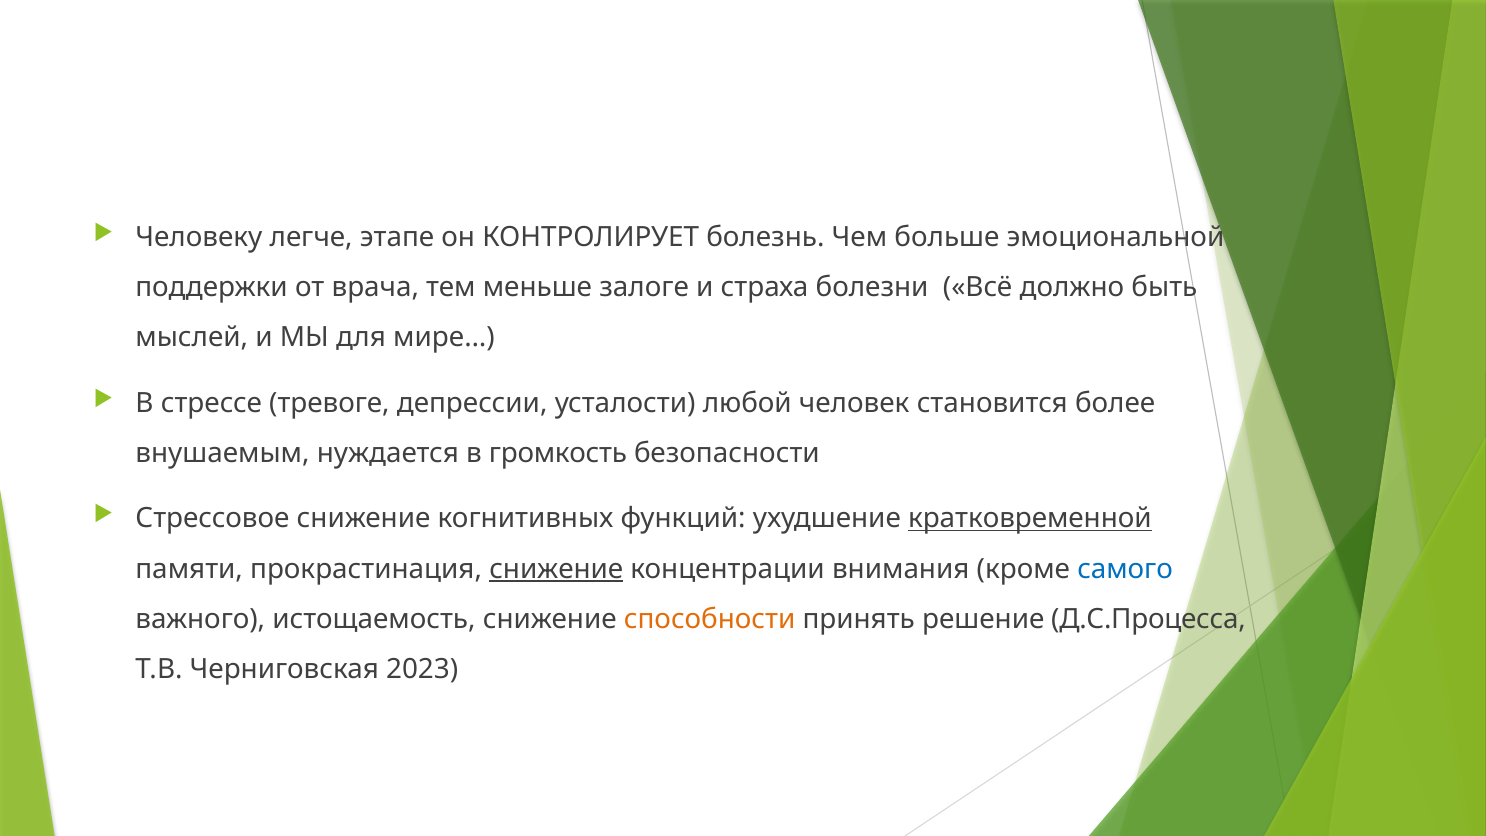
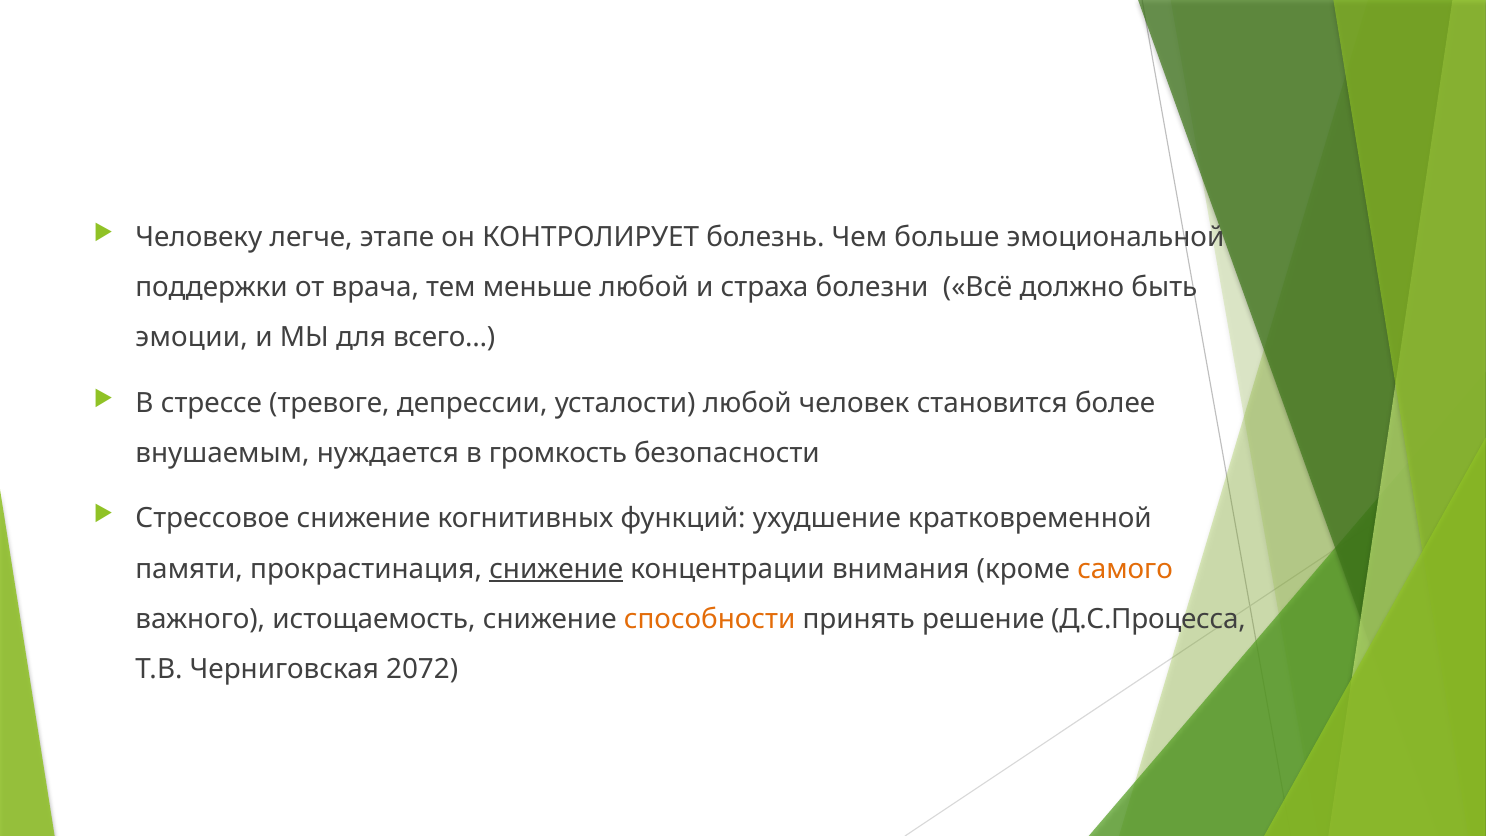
меньше залоге: залоге -> любой
мыслей: мыслей -> эмоции
мире…: мире… -> всего…
кратковременной underline: present -> none
самого colour: blue -> orange
2023: 2023 -> 2072
